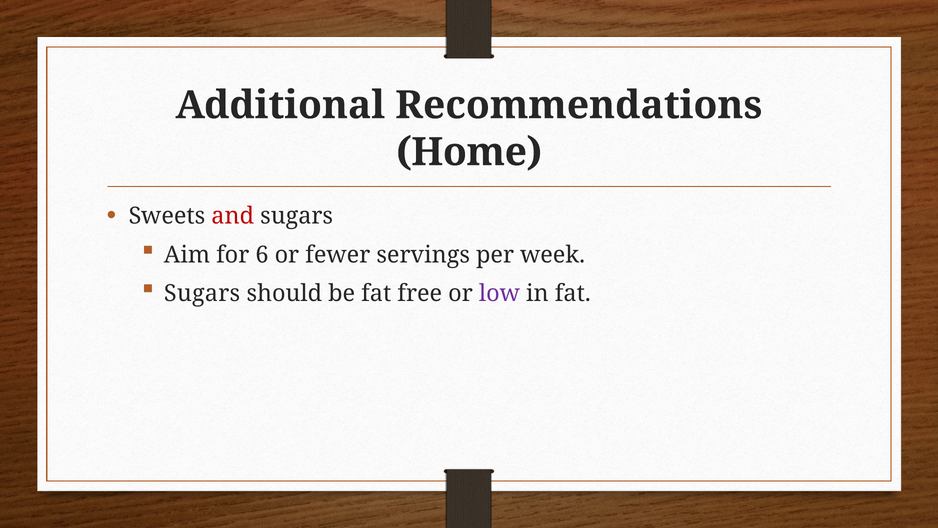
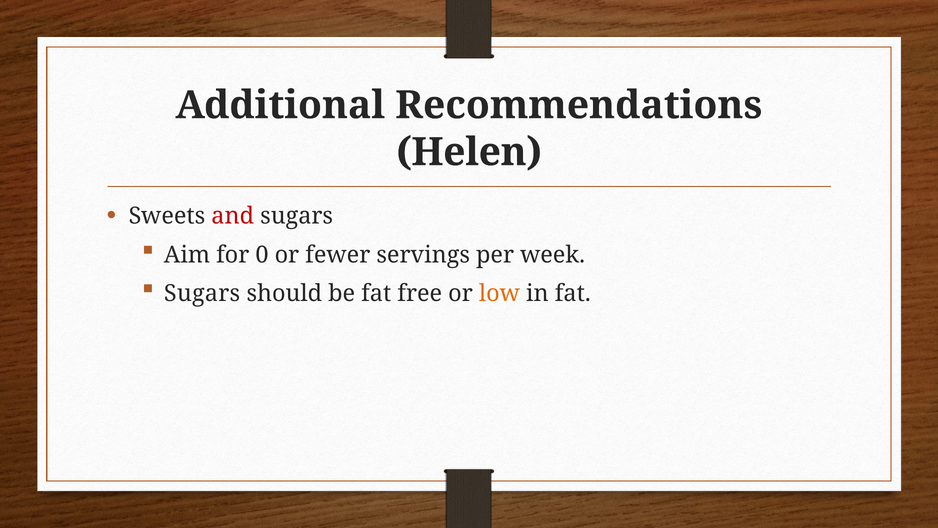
Home: Home -> Helen
6: 6 -> 0
low colour: purple -> orange
